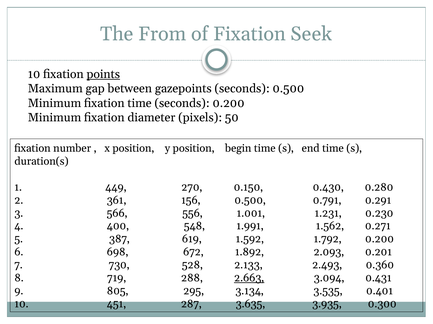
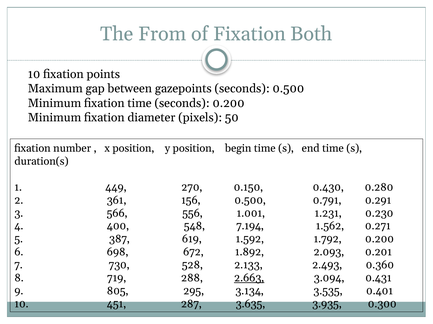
Seek: Seek -> Both
points underline: present -> none
1.991: 1.991 -> 7.194
